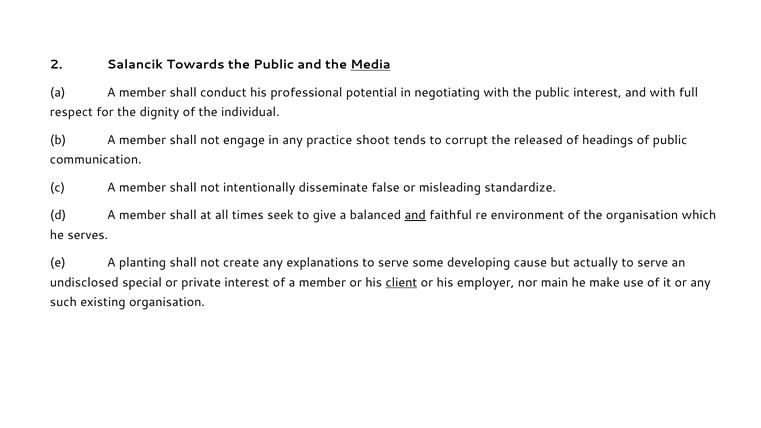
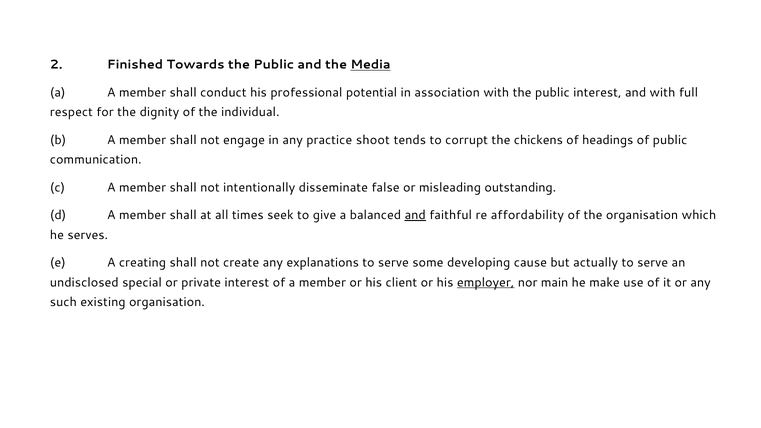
Salancik: Salancik -> Finished
negotiating: negotiating -> association
released: released -> chickens
standardize: standardize -> outstanding
environment: environment -> affordability
planting: planting -> creating
client underline: present -> none
employer underline: none -> present
